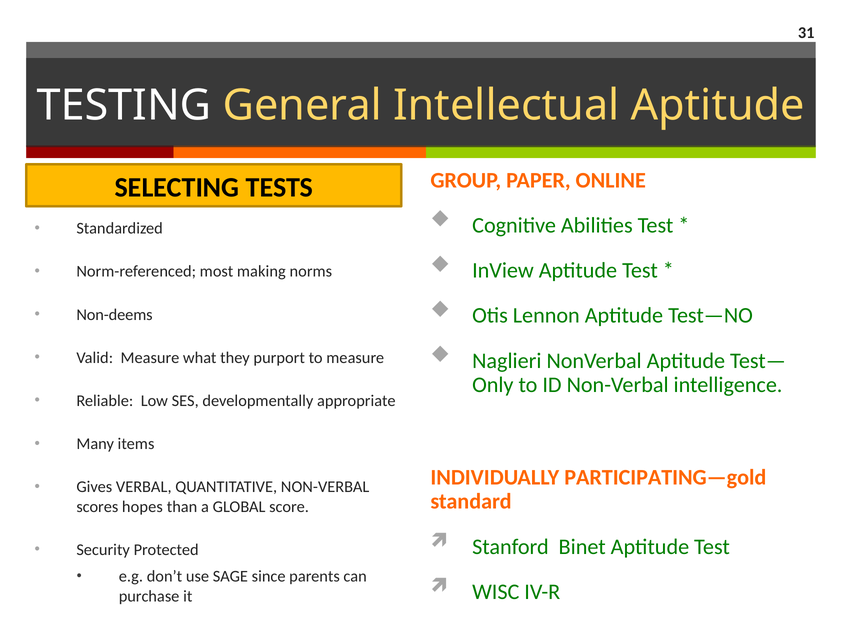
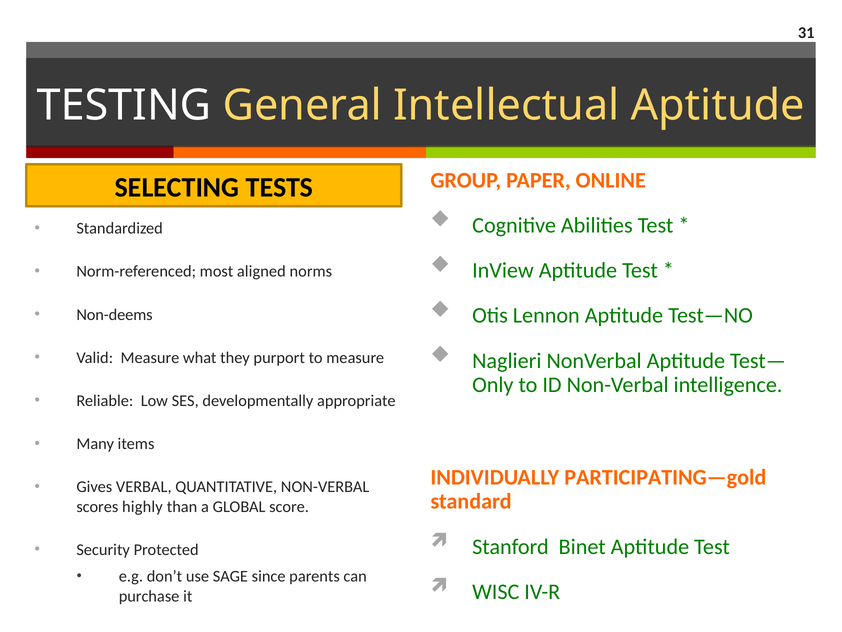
making: making -> aligned
hopes: hopes -> highly
